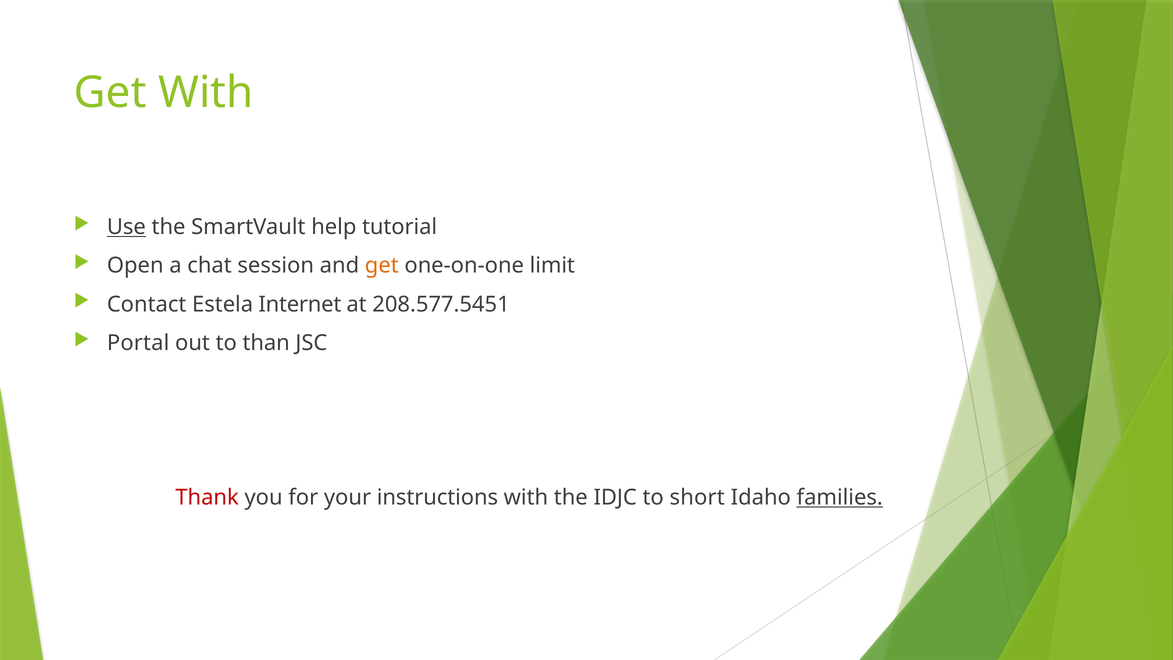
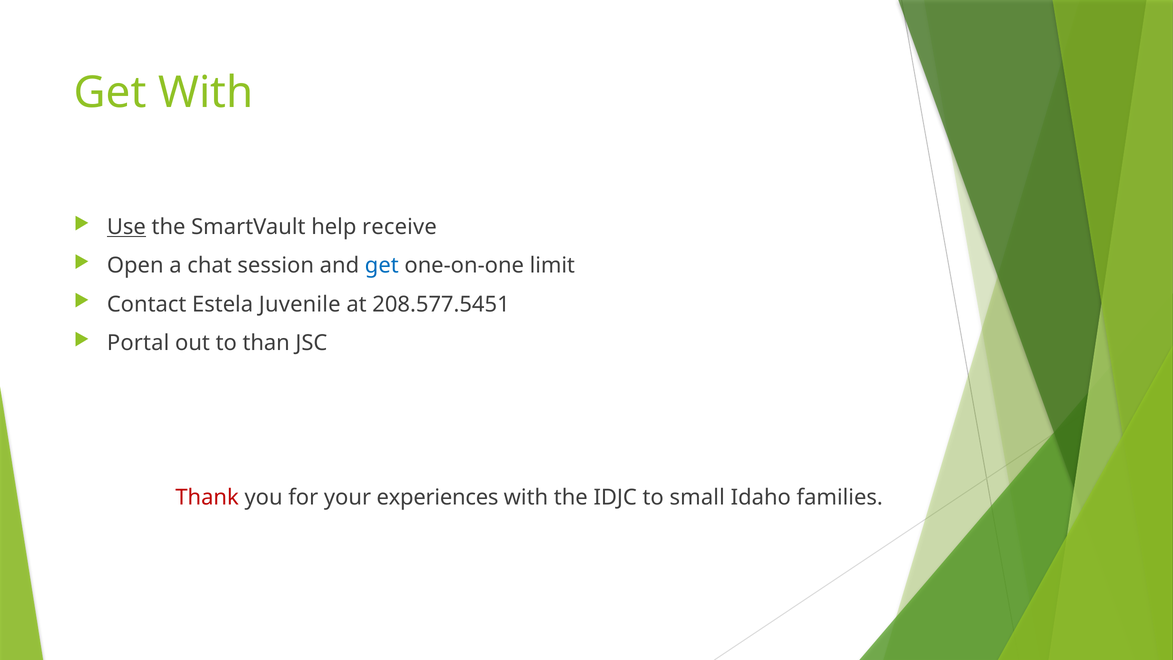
tutorial: tutorial -> receive
get at (382, 266) colour: orange -> blue
Internet: Internet -> Juvenile
instructions: instructions -> experiences
short: short -> small
families underline: present -> none
